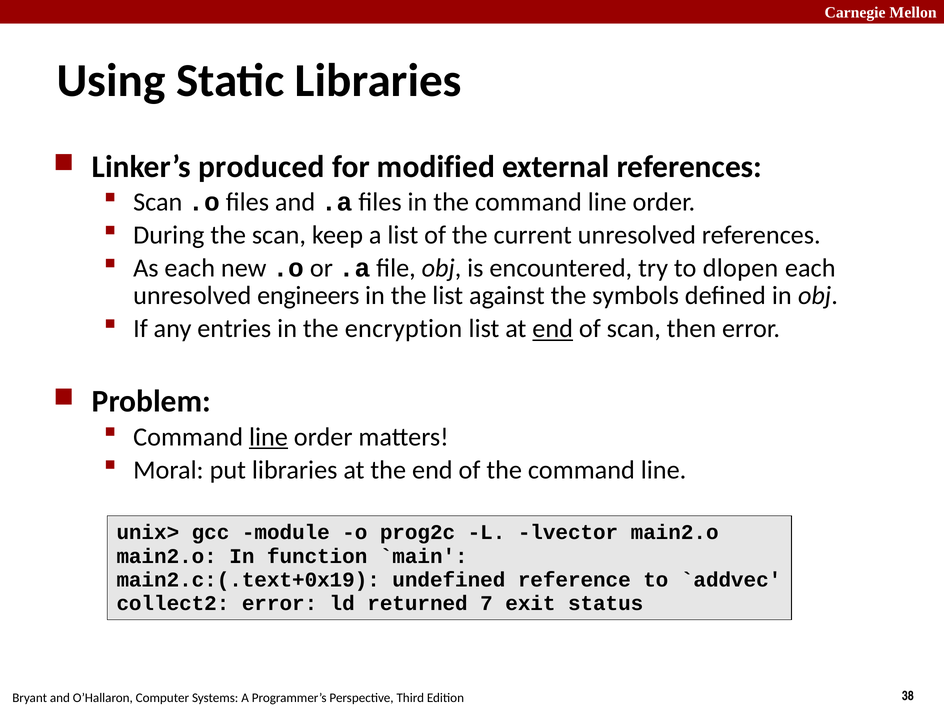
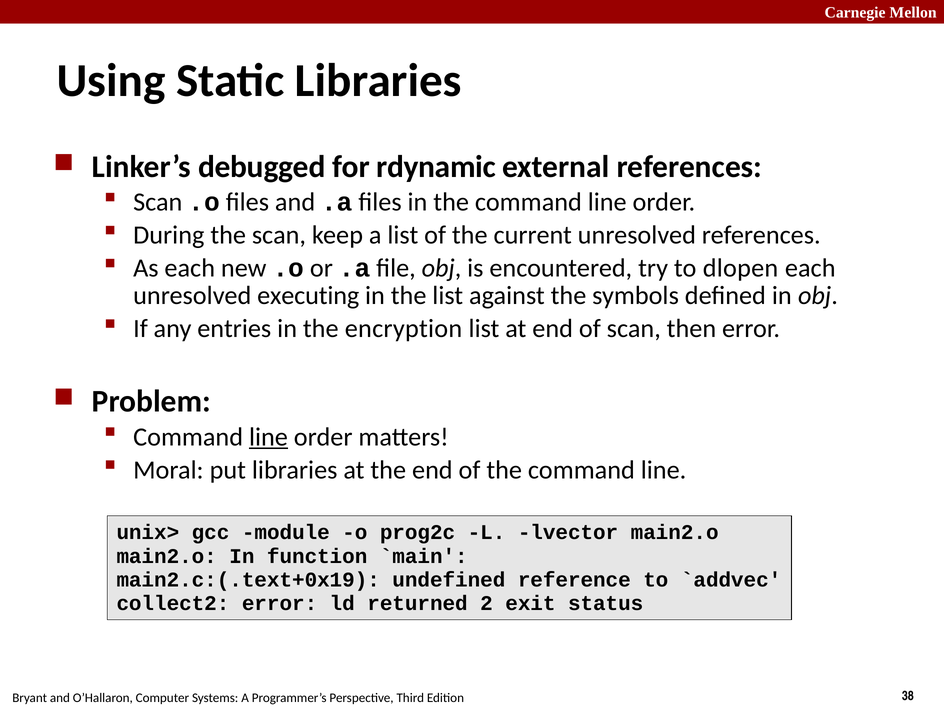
produced: produced -> debugged
modified: modified -> rdynamic
engineers: engineers -> executing
end at (553, 329) underline: present -> none
7: 7 -> 2
